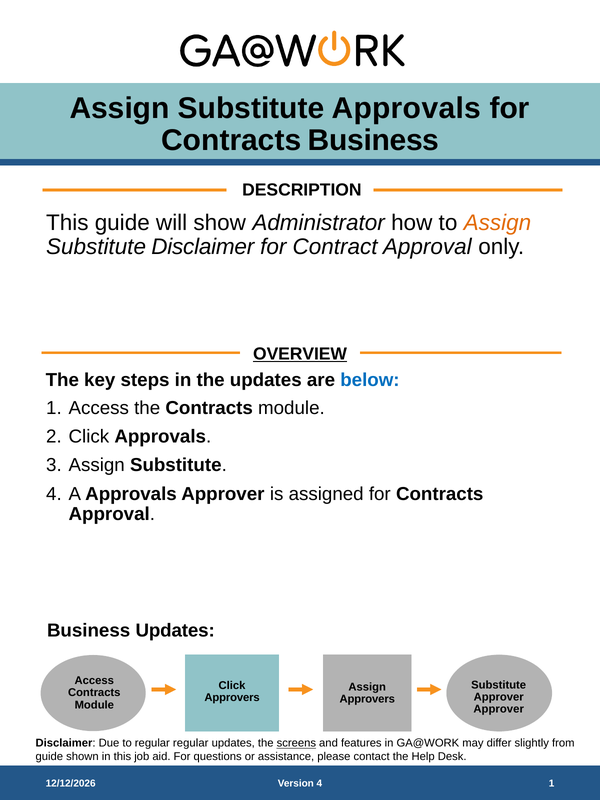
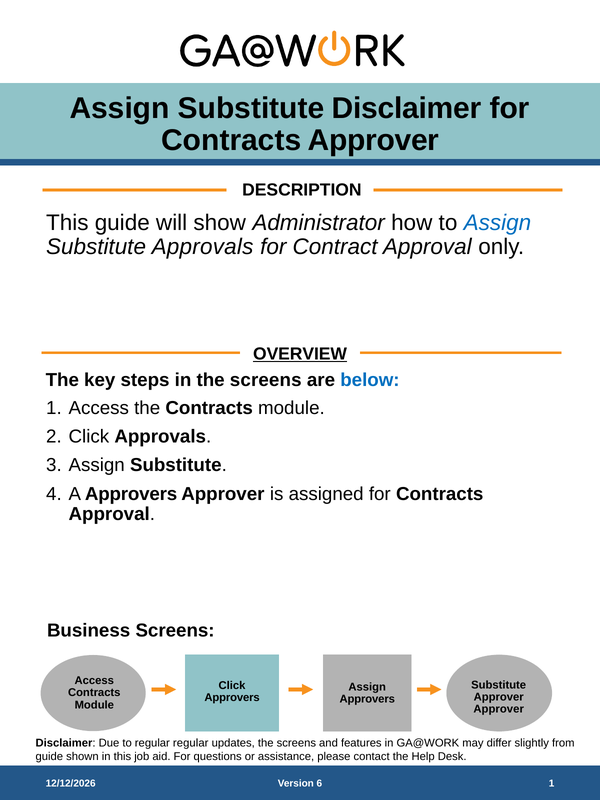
Substitute Approvals: Approvals -> Disclaimer
Contracts Business: Business -> Approver
Assign at (497, 223) colour: orange -> blue
Substitute Disclaimer: Disclaimer -> Approvals
in the updates: updates -> screens
A Approvals: Approvals -> Approvers
Business Updates: Updates -> Screens
screens at (296, 743) underline: present -> none
Version 4: 4 -> 6
